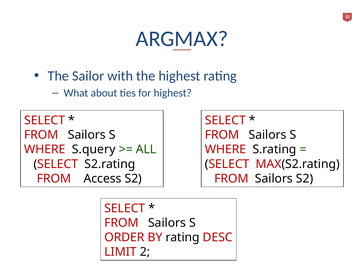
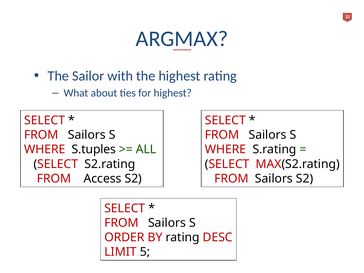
S.query: S.query -> S.tuples
2: 2 -> 5
